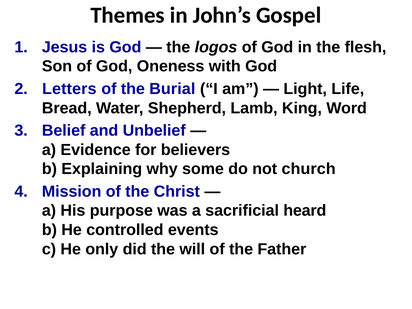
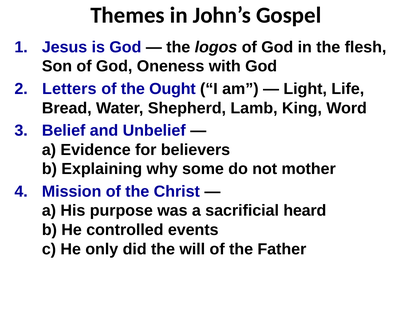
Burial: Burial -> Ought
church: church -> mother
